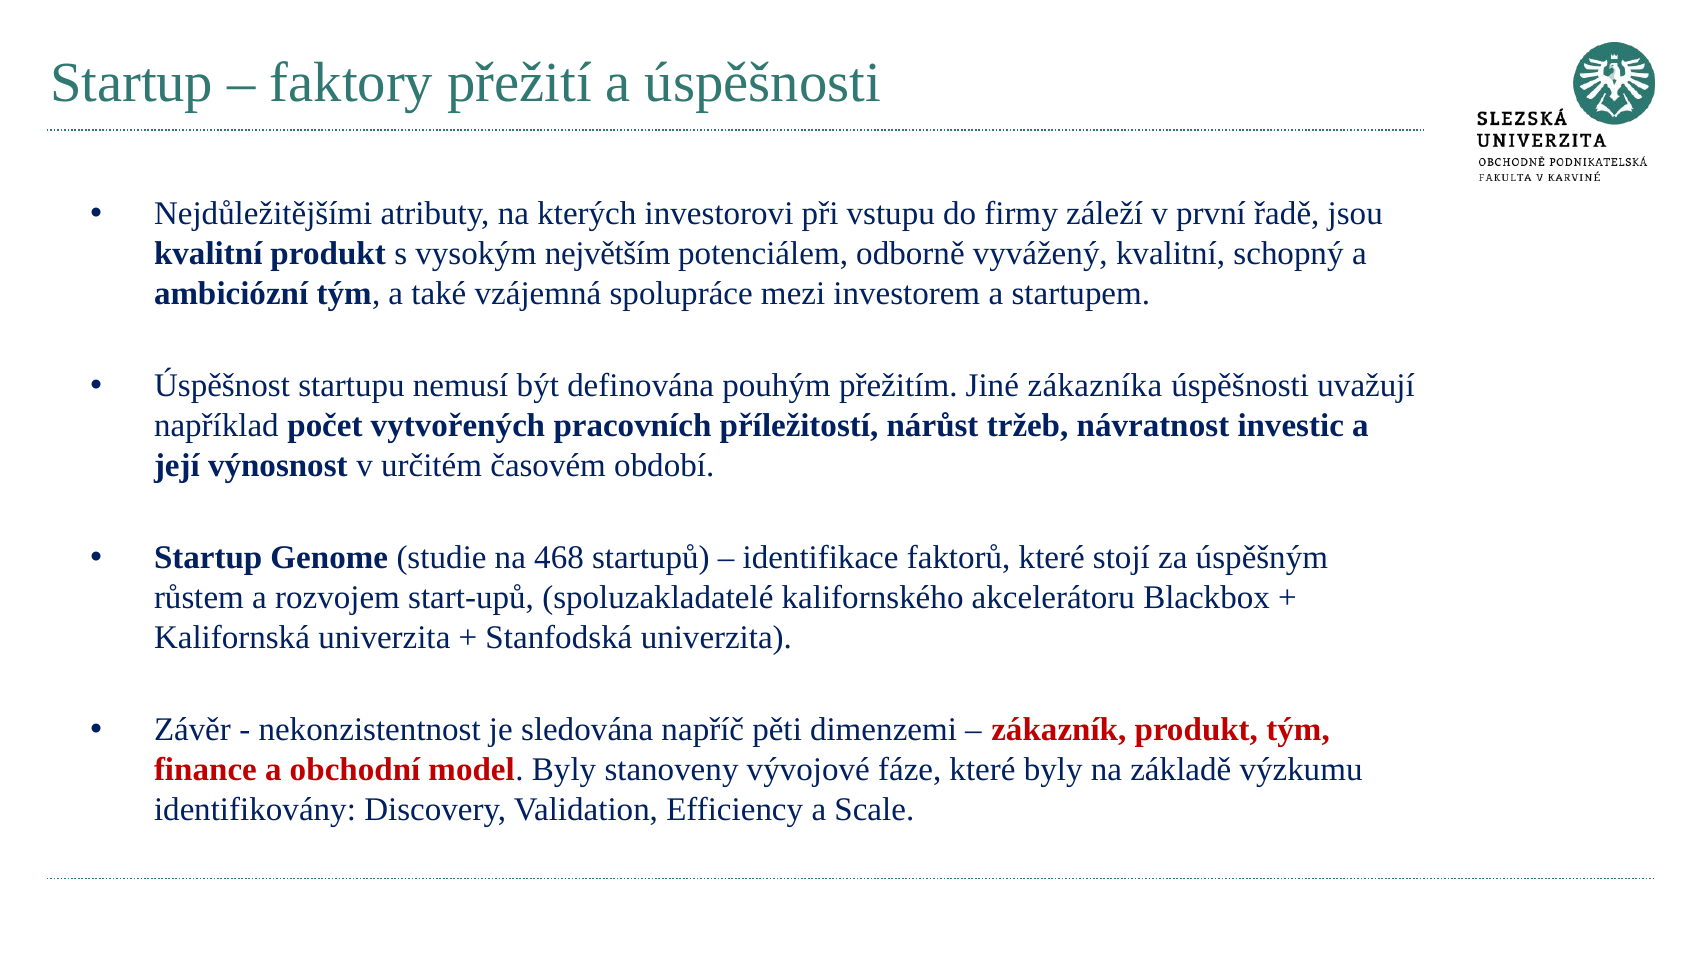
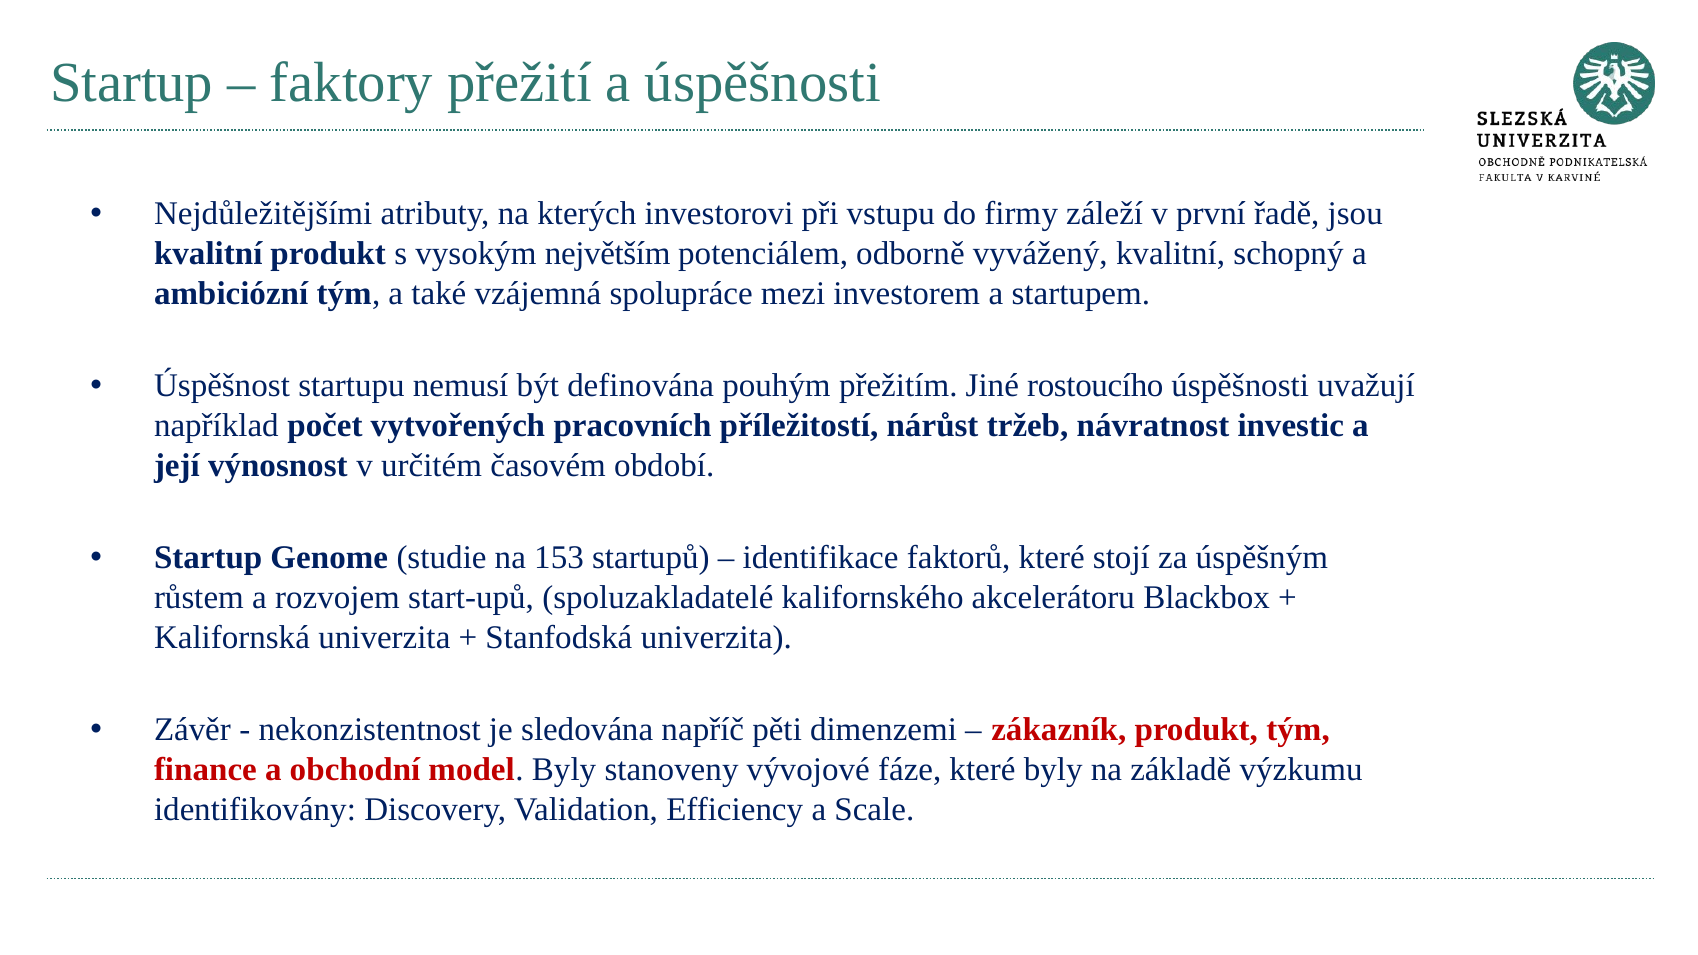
zákazníka: zákazníka -> rostoucího
468: 468 -> 153
